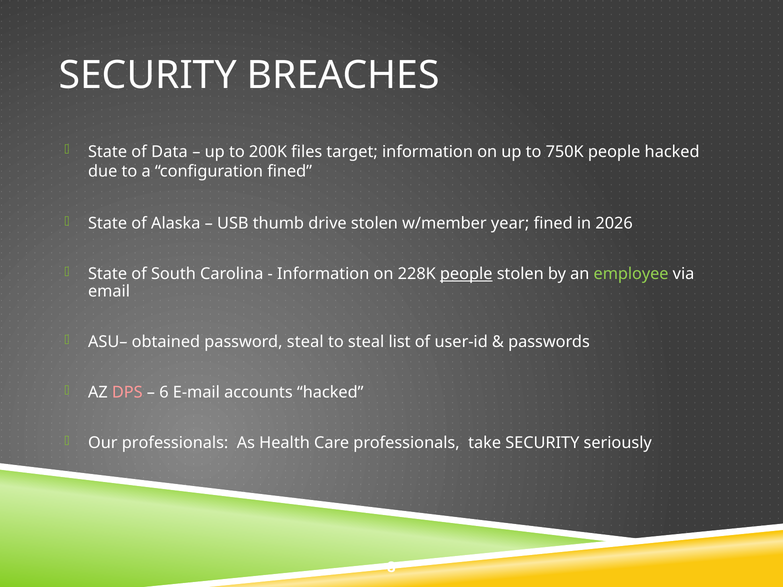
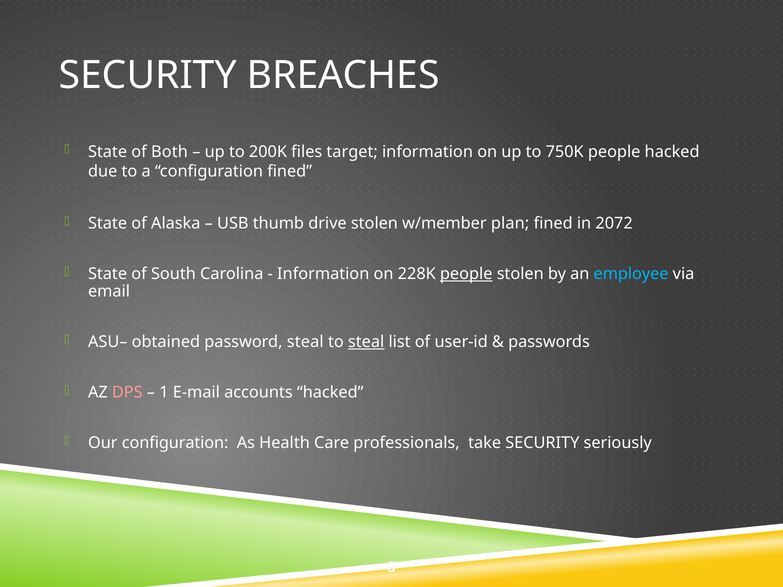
Data: Data -> Both
year: year -> plan
2026: 2026 -> 2072
employee colour: light green -> light blue
steal at (366, 342) underline: none -> present
6: 6 -> 1
Our professionals: professionals -> configuration
